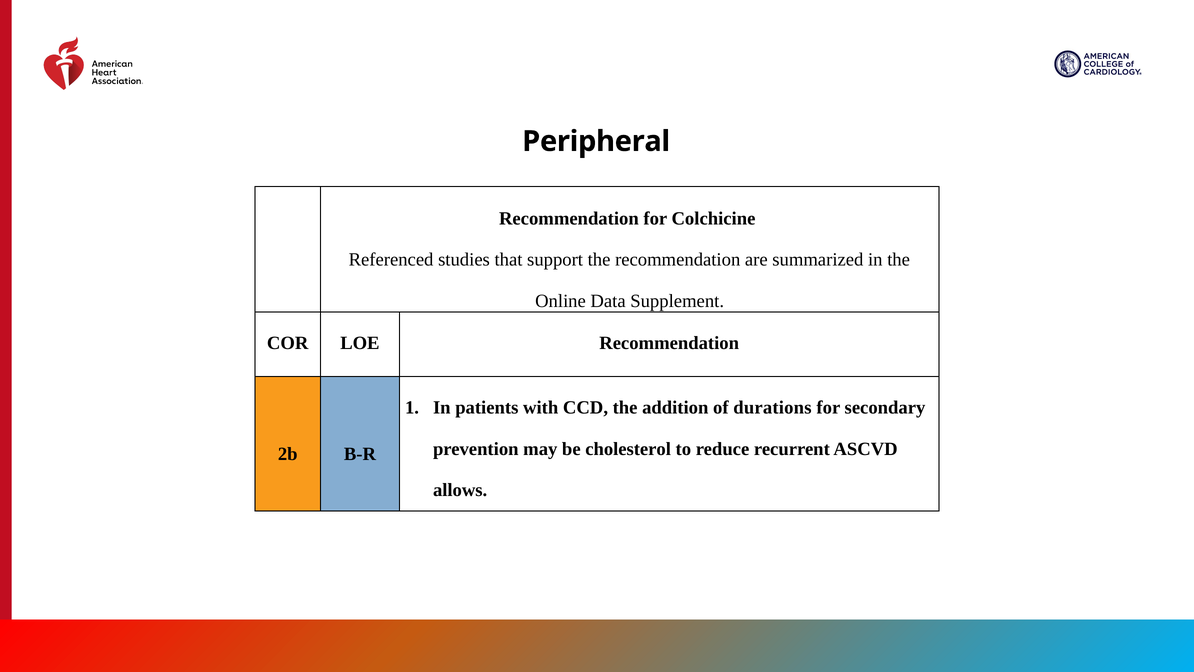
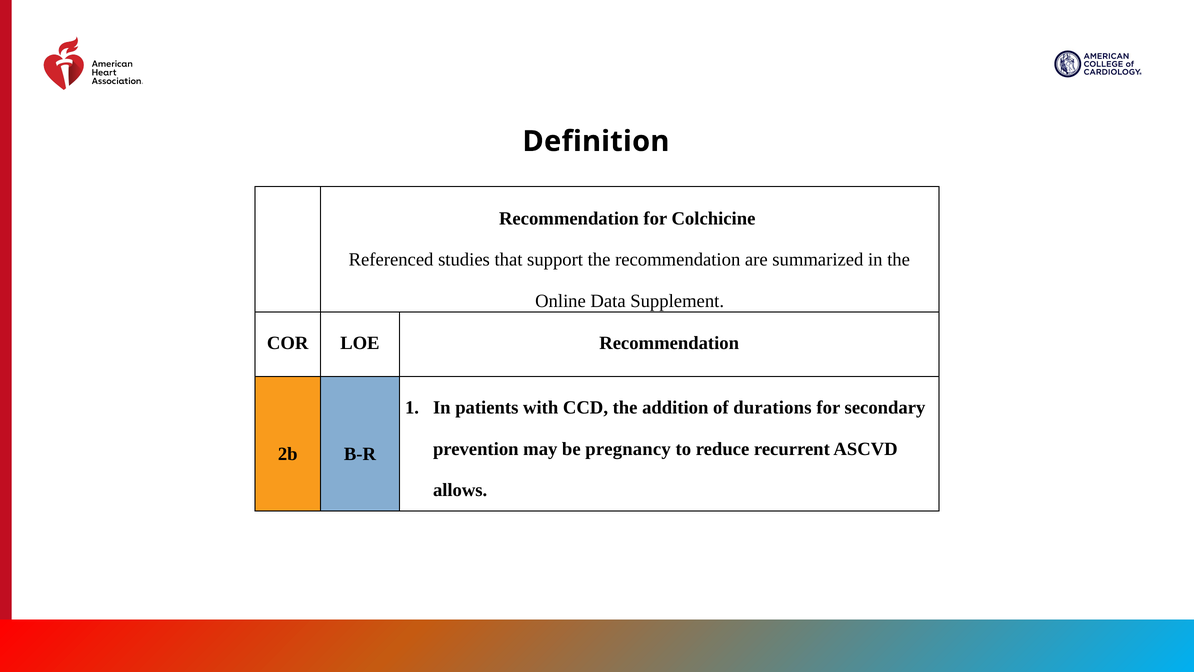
Peripheral: Peripheral -> Definition
cholesterol: cholesterol -> pregnancy
